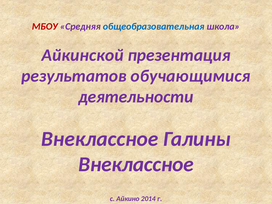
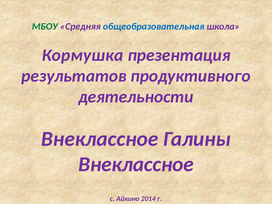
МБОУ colour: red -> green
Айкинской: Айкинской -> Кормушка
обучающимися: обучающимися -> продуктивного
